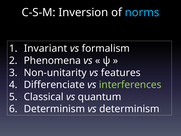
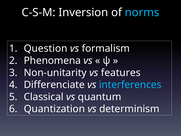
Invariant: Invariant -> Question
interferences colour: light green -> light blue
Determinism at (54, 109): Determinism -> Quantization
